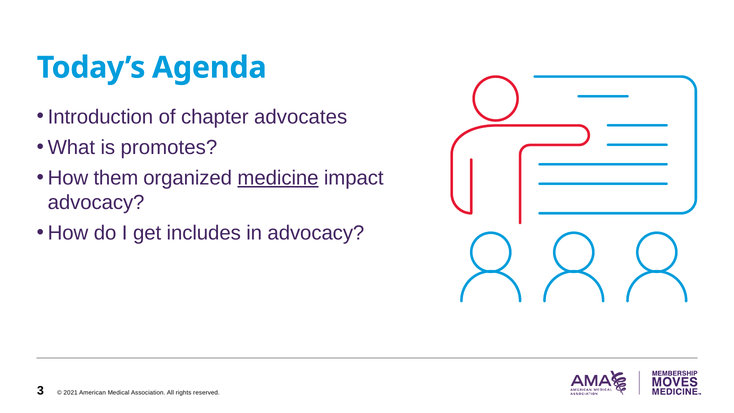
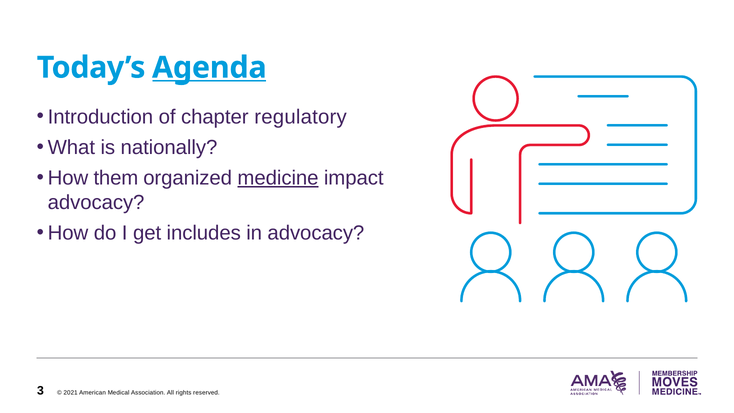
Agenda underline: none -> present
advocates: advocates -> regulatory
promotes: promotes -> nationally
